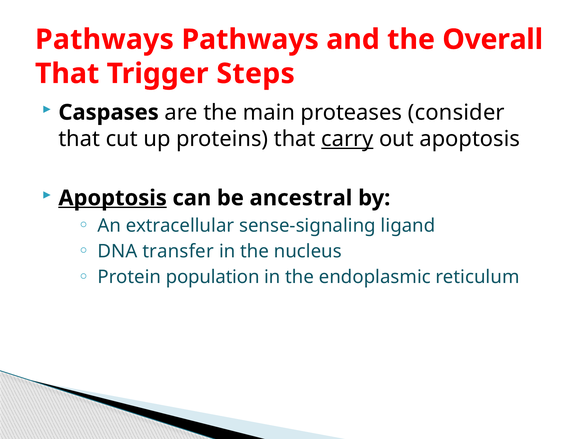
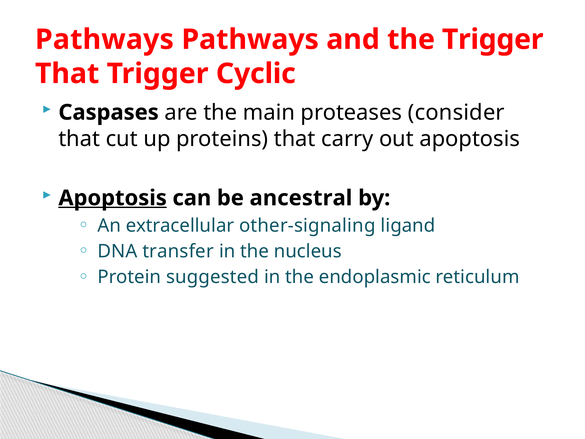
the Overall: Overall -> Trigger
Steps: Steps -> Cyclic
carry underline: present -> none
sense-signaling: sense-signaling -> other-signaling
population: population -> suggested
